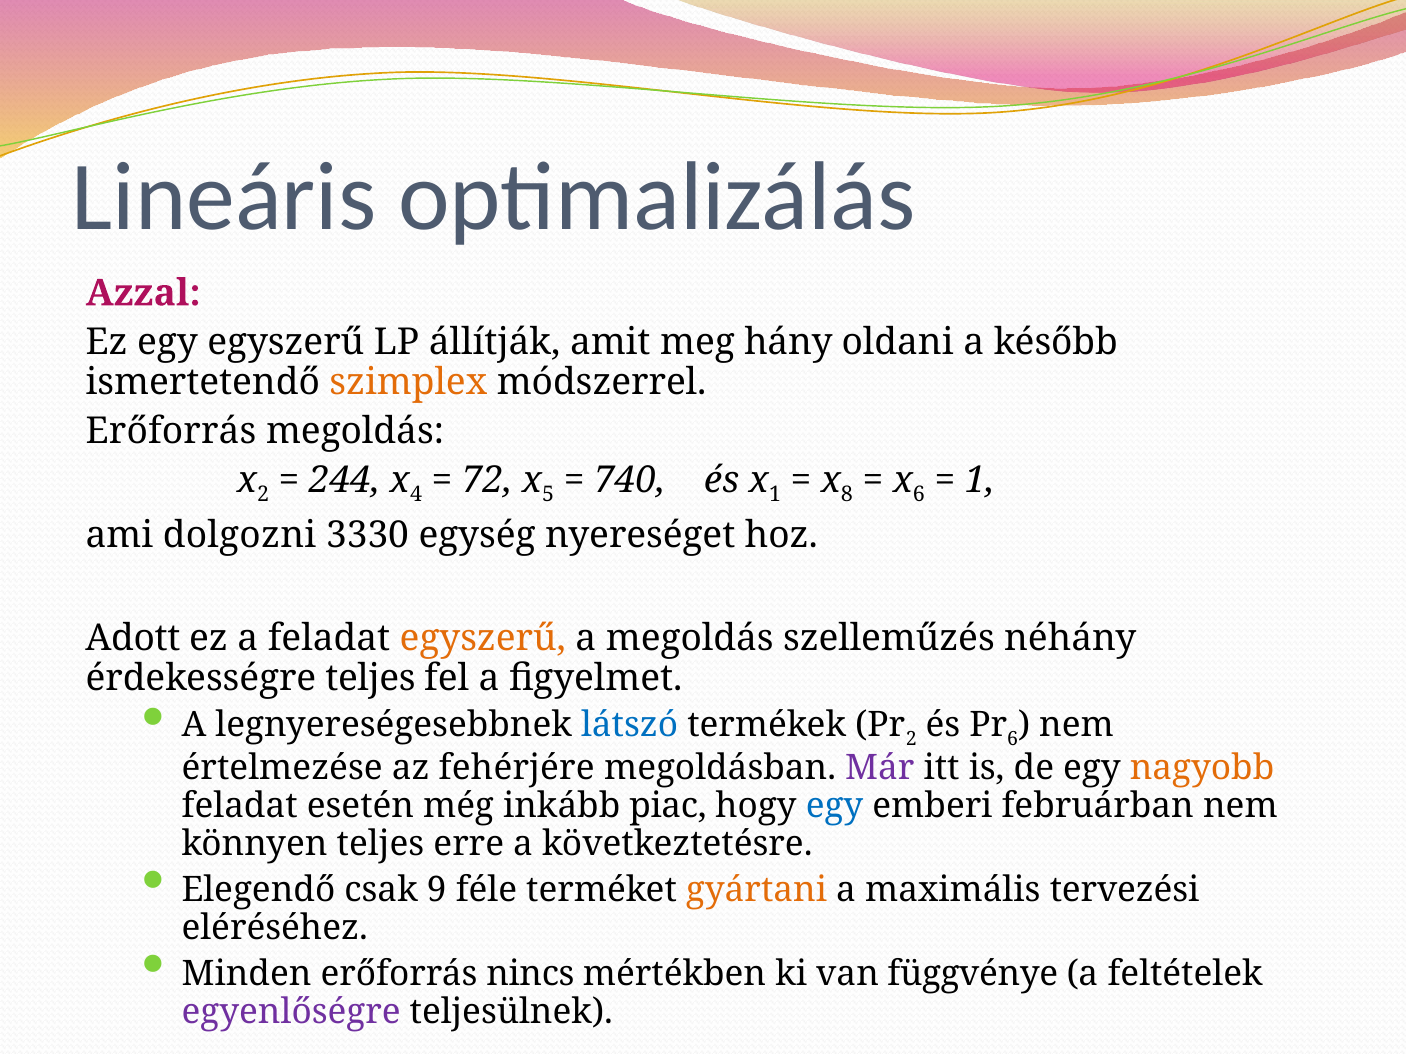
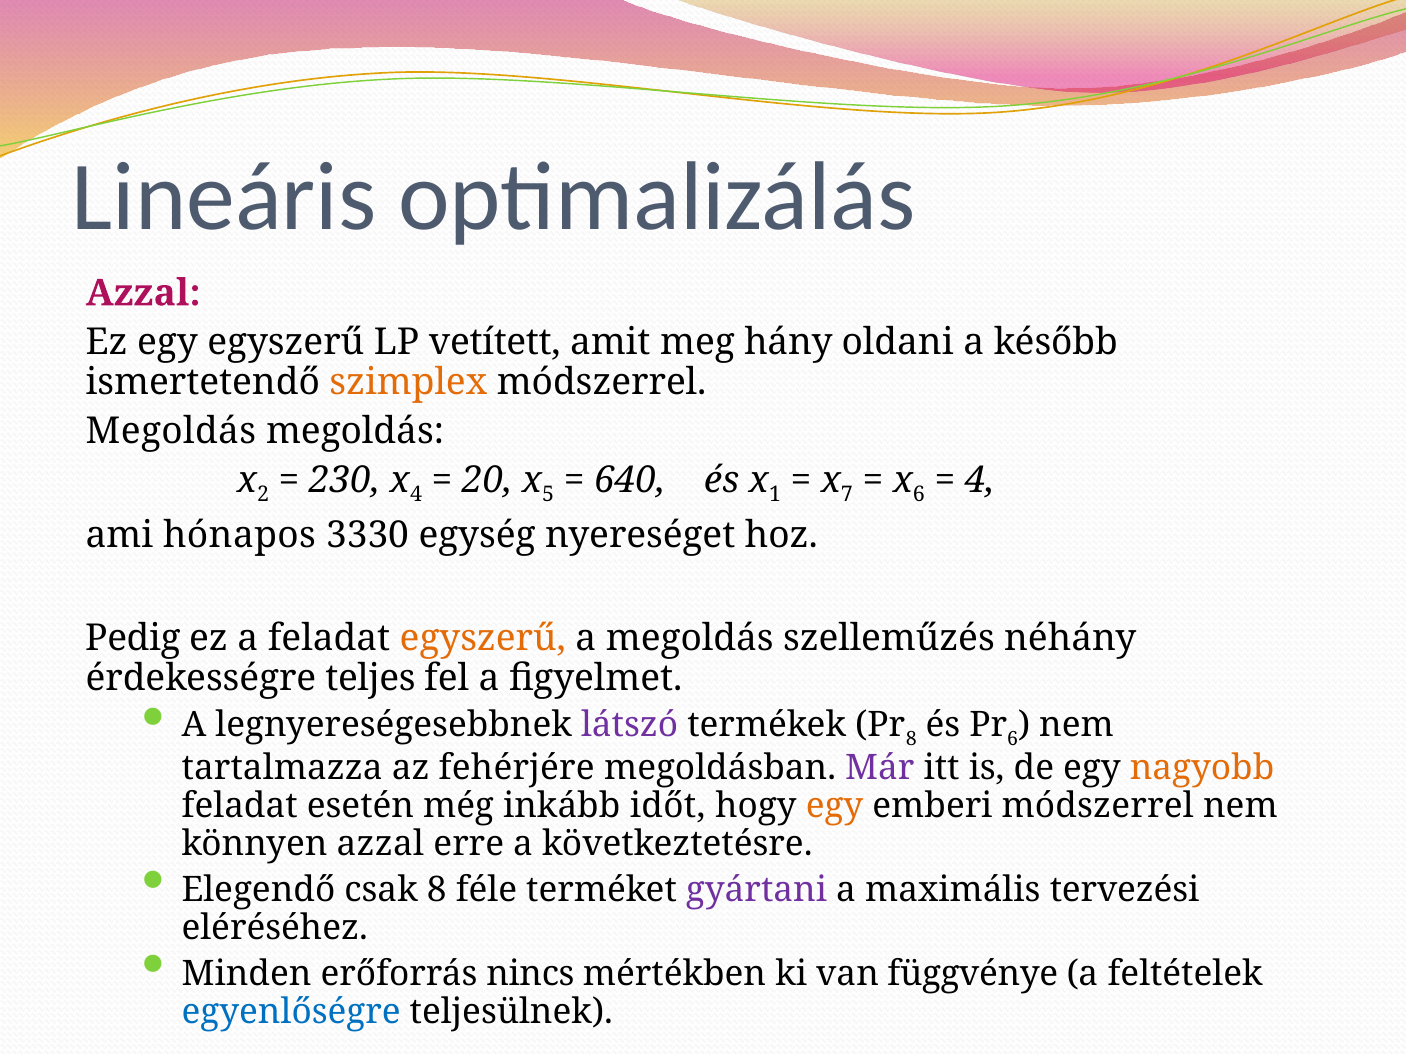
állítják: állítják -> vetített
Erőforrás at (171, 432): Erőforrás -> Megoldás
244: 244 -> 230
72: 72 -> 20
740: 740 -> 640
8: 8 -> 7
1 at (980, 481): 1 -> 4
dolgozni: dolgozni -> hónapos
Adott: Adott -> Pedig
látszó colour: blue -> purple
2 at (911, 739): 2 -> 8
értelmezése: értelmezése -> tartalmazza
piac: piac -> időt
egy at (835, 806) colour: blue -> orange
emberi februárban: februárban -> módszerrel
könnyen teljes: teljes -> azzal
csak 9: 9 -> 8
gyártani colour: orange -> purple
egyenlőségre colour: purple -> blue
